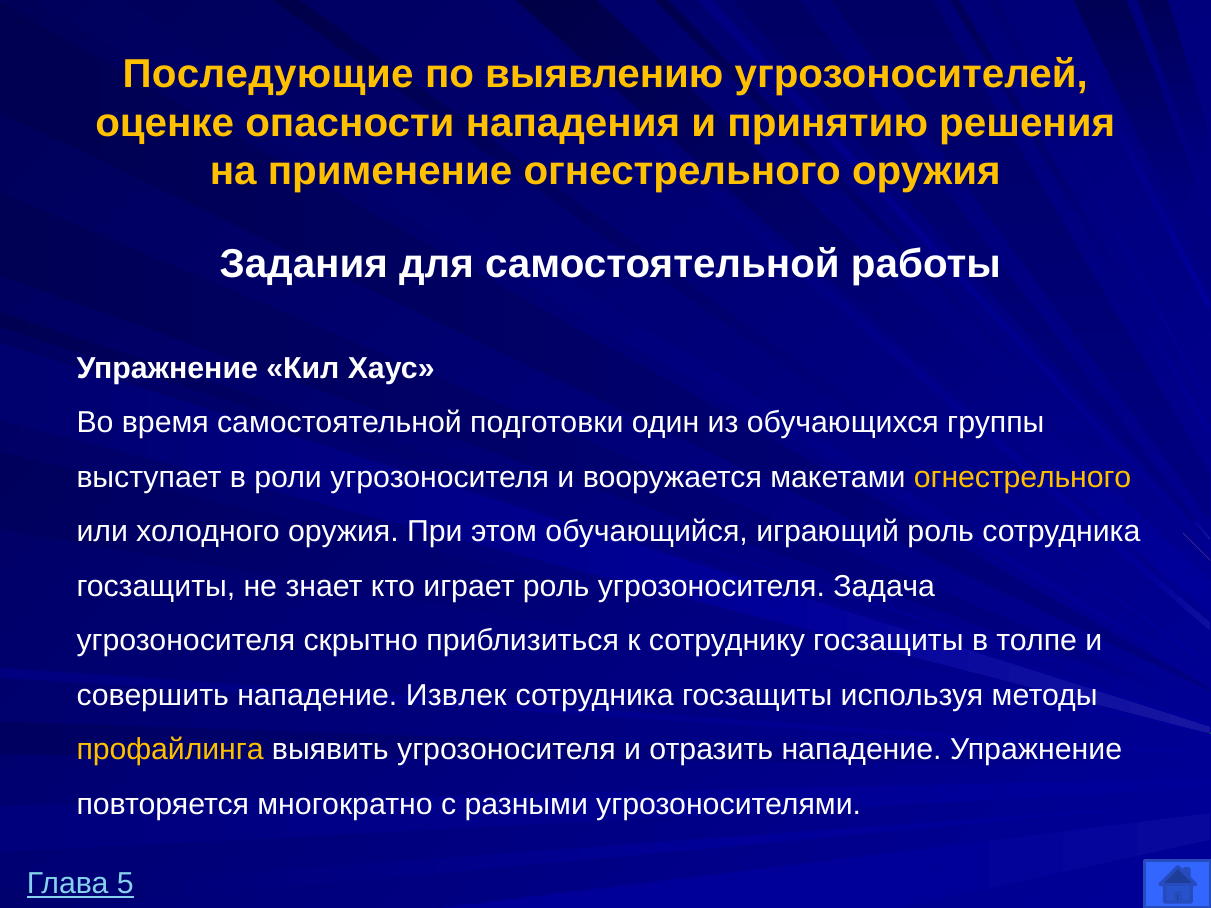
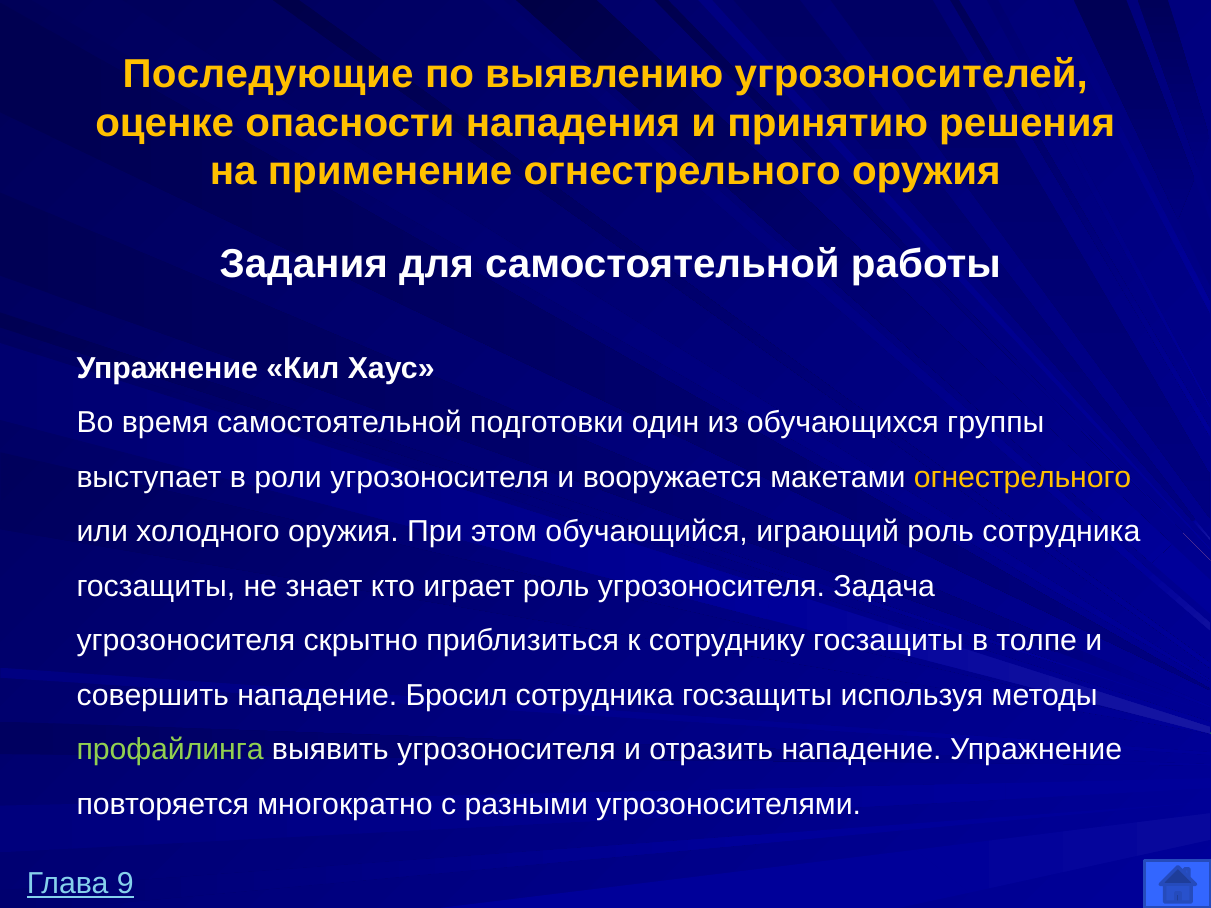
Извлек: Извлек -> Бросил
профайлинга colour: yellow -> light green
5: 5 -> 9
